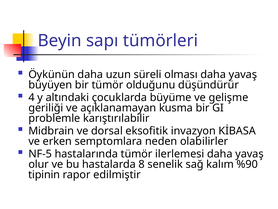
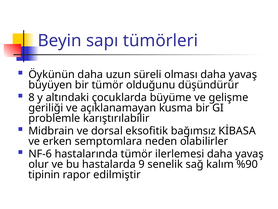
4: 4 -> 8
invazyon: invazyon -> bağımsız
NF-5: NF-5 -> NF-6
8: 8 -> 9
